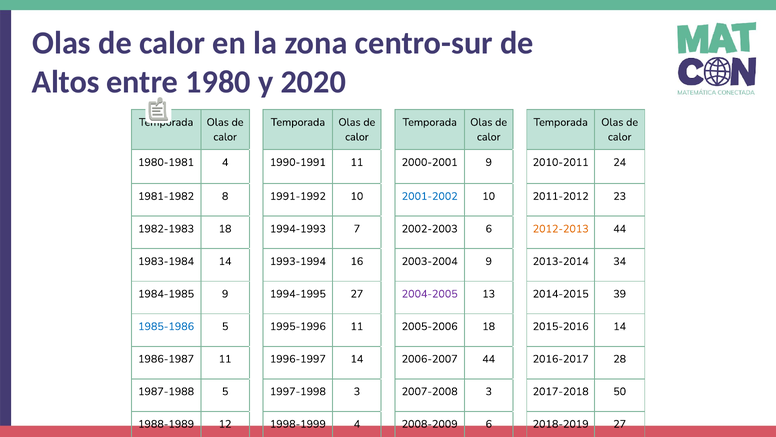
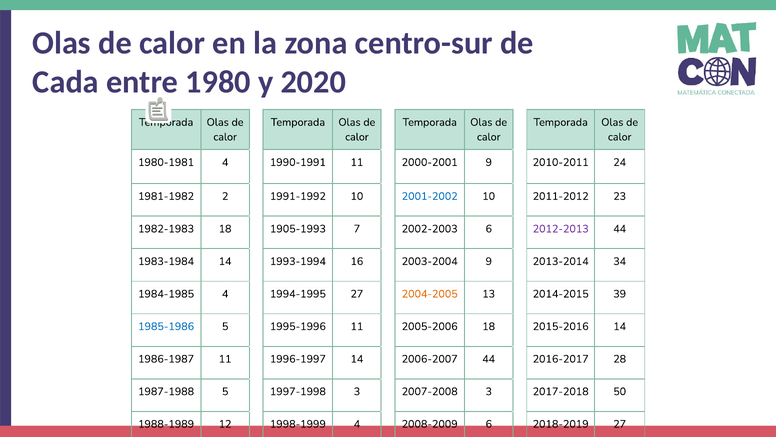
Altos: Altos -> Cada
8: 8 -> 2
1994-1993: 1994-1993 -> 1905-1993
2012-2013 colour: orange -> purple
1984-1985 9: 9 -> 4
2004-2005 colour: purple -> orange
